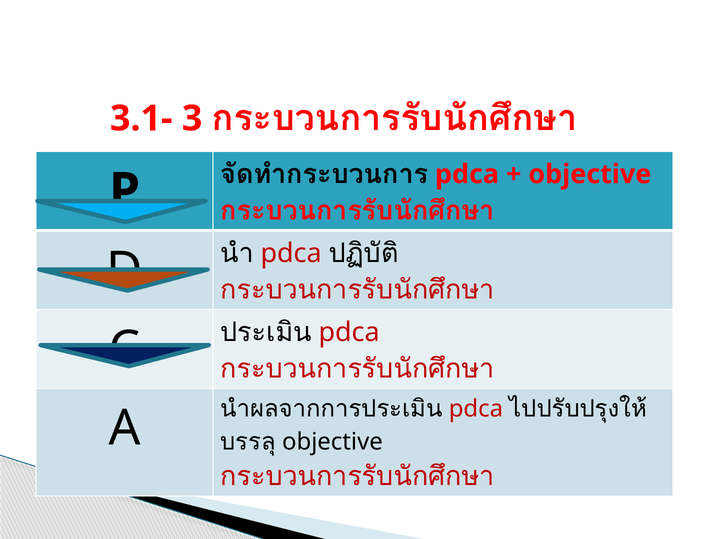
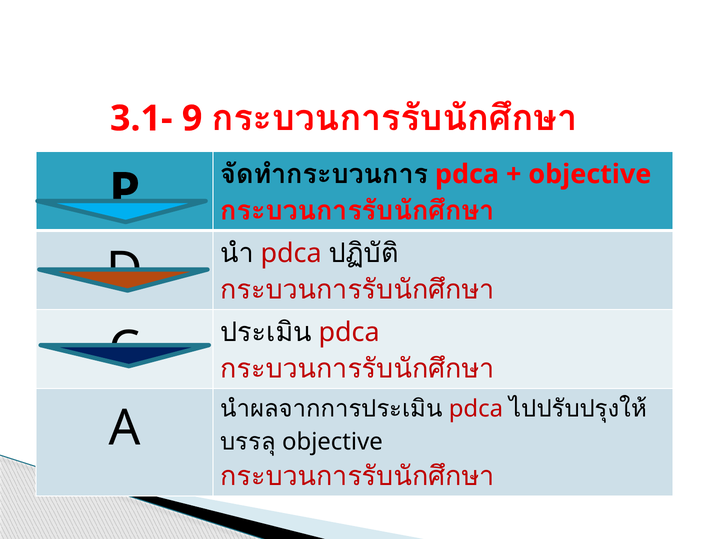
3: 3 -> 9
